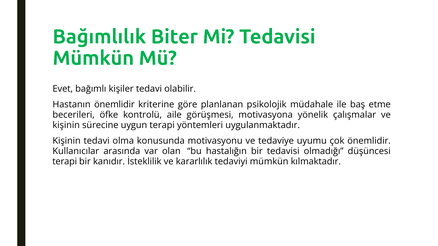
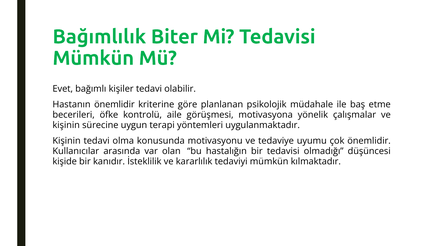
terapi at (65, 162): terapi -> kişide
